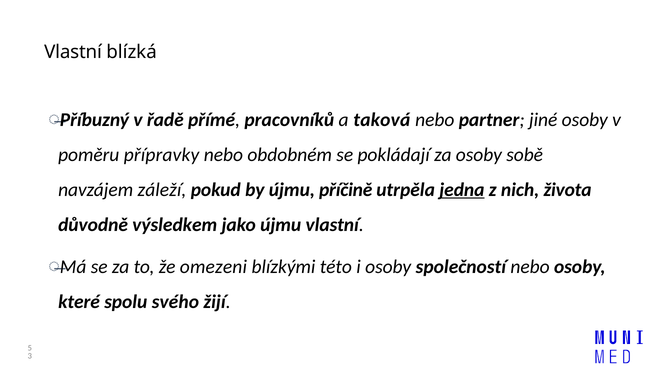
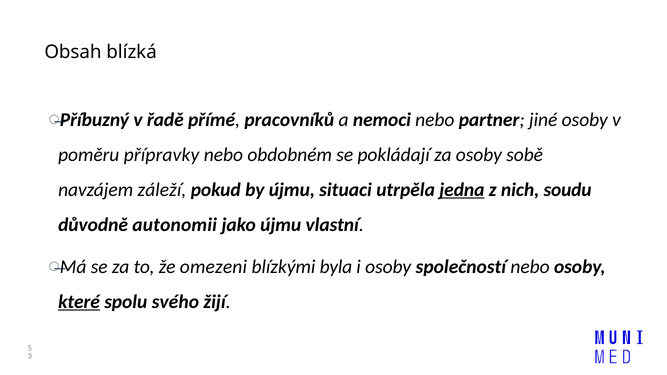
Vlastní at (73, 52): Vlastní -> Obsah
taková: taková -> nemoci
příčině: příčině -> situaci
života: života -> soudu
výsledkem: výsledkem -> autonomii
této: této -> byla
které underline: none -> present
